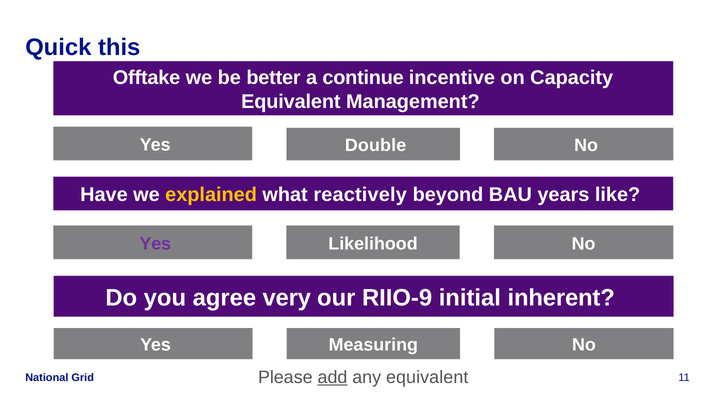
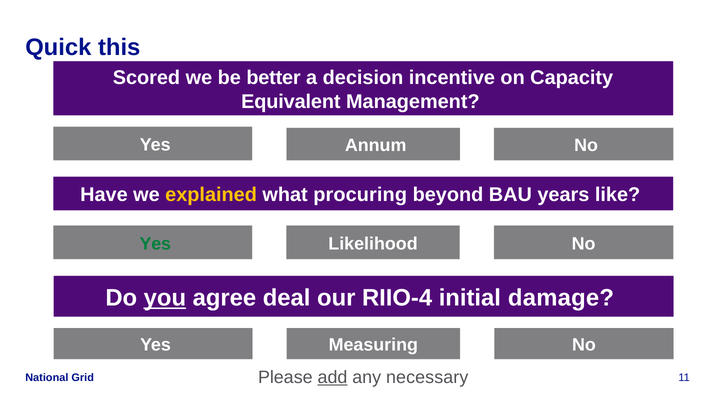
Offtake: Offtake -> Scored
continue: continue -> decision
Double: Double -> Annum
reactively: reactively -> procuring
Yes at (155, 244) colour: purple -> green
you underline: none -> present
very: very -> deal
RIIO-9: RIIO-9 -> RIIO-4
inherent: inherent -> damage
any equivalent: equivalent -> necessary
